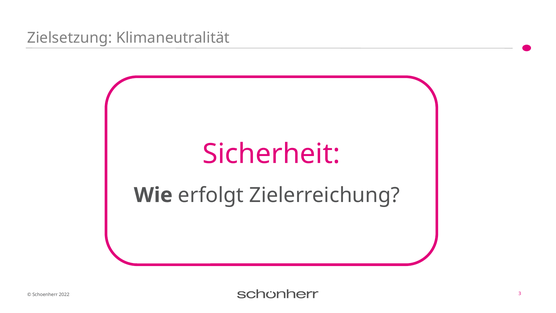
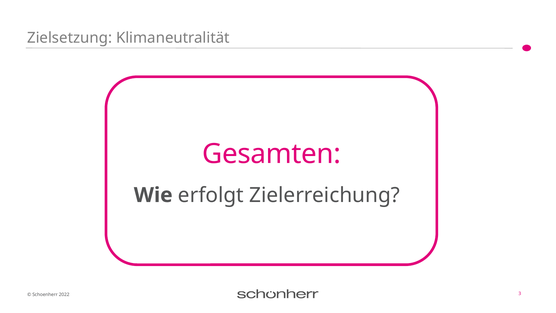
Sicherheit: Sicherheit -> Gesamten
